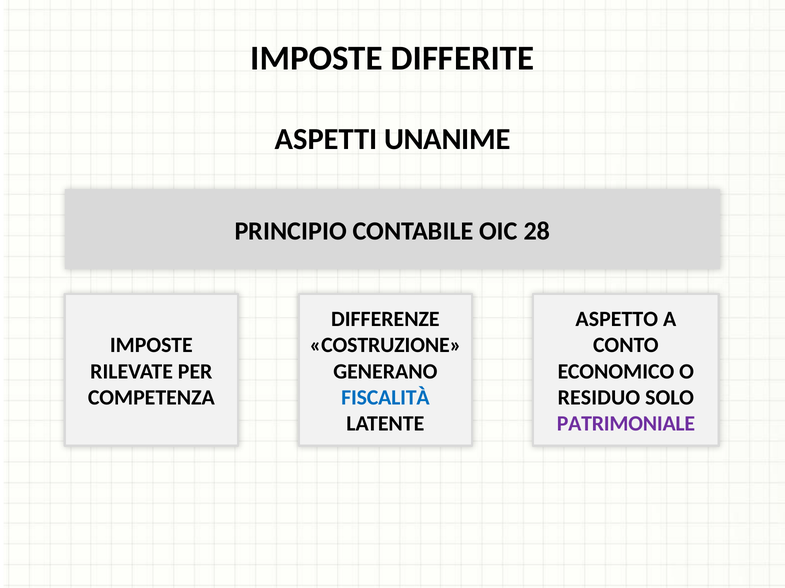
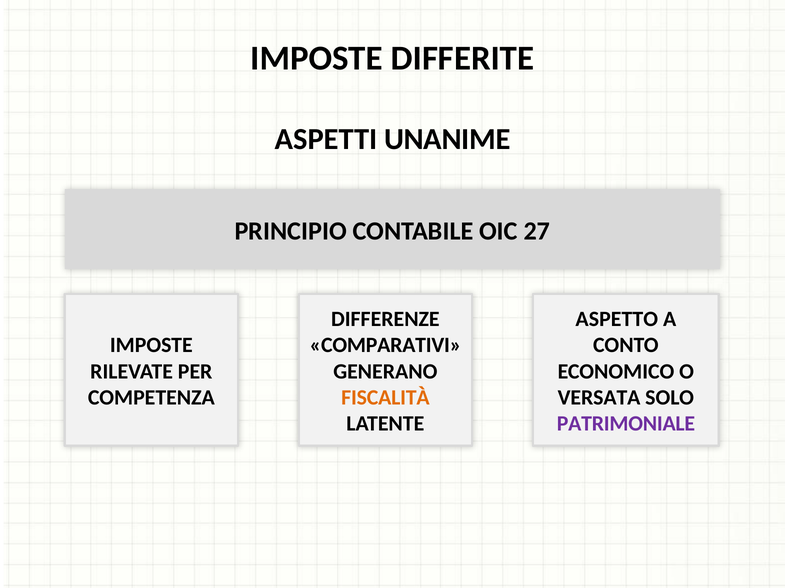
28: 28 -> 27
COSTRUZIONE: COSTRUZIONE -> COMPARATIVI
FISCALITÀ colour: blue -> orange
RESIDUO: RESIDUO -> VERSATA
